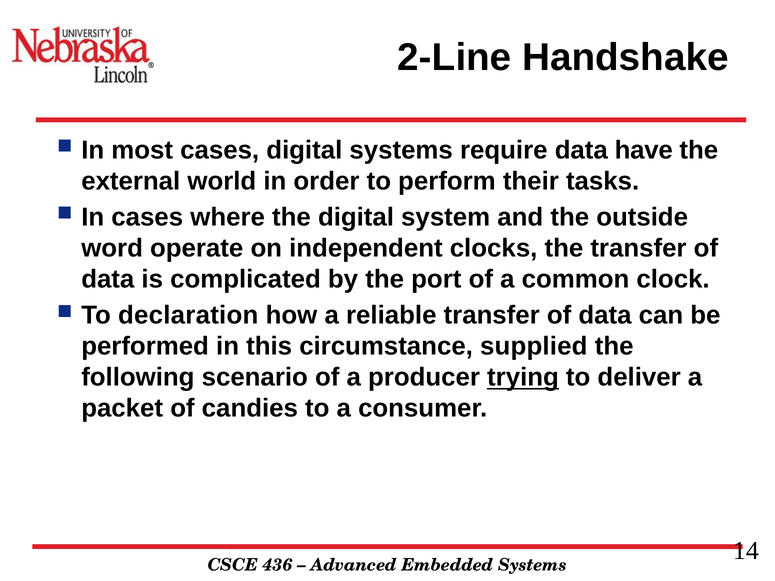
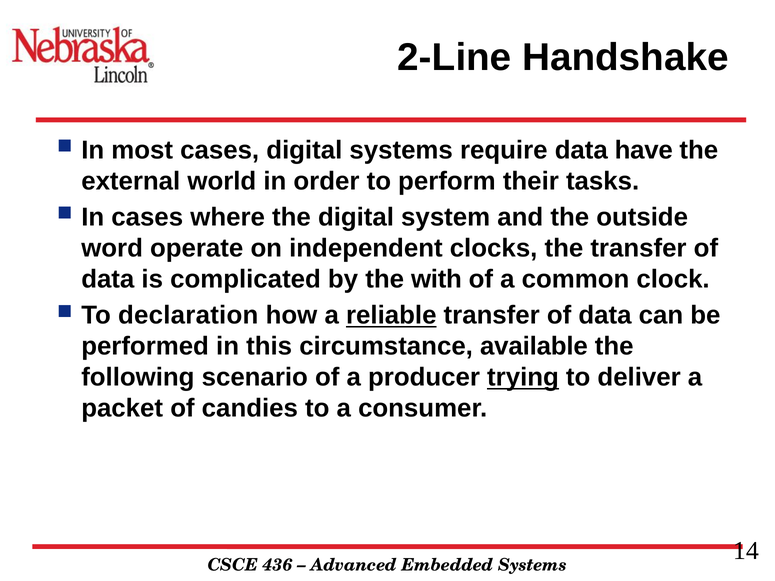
port: port -> with
reliable underline: none -> present
supplied: supplied -> available
